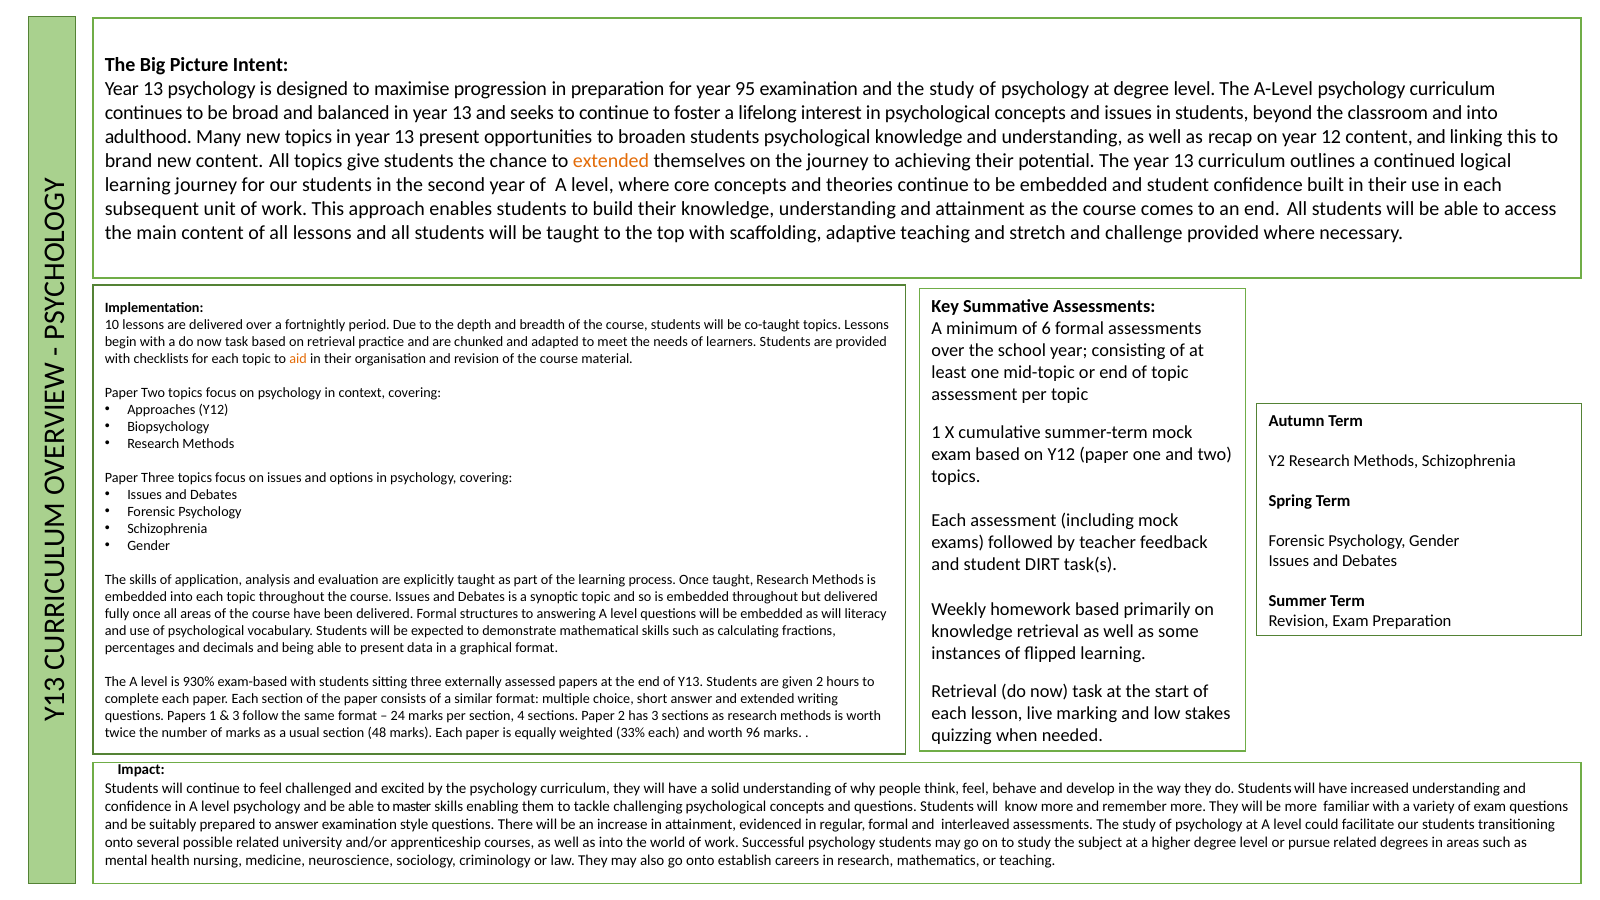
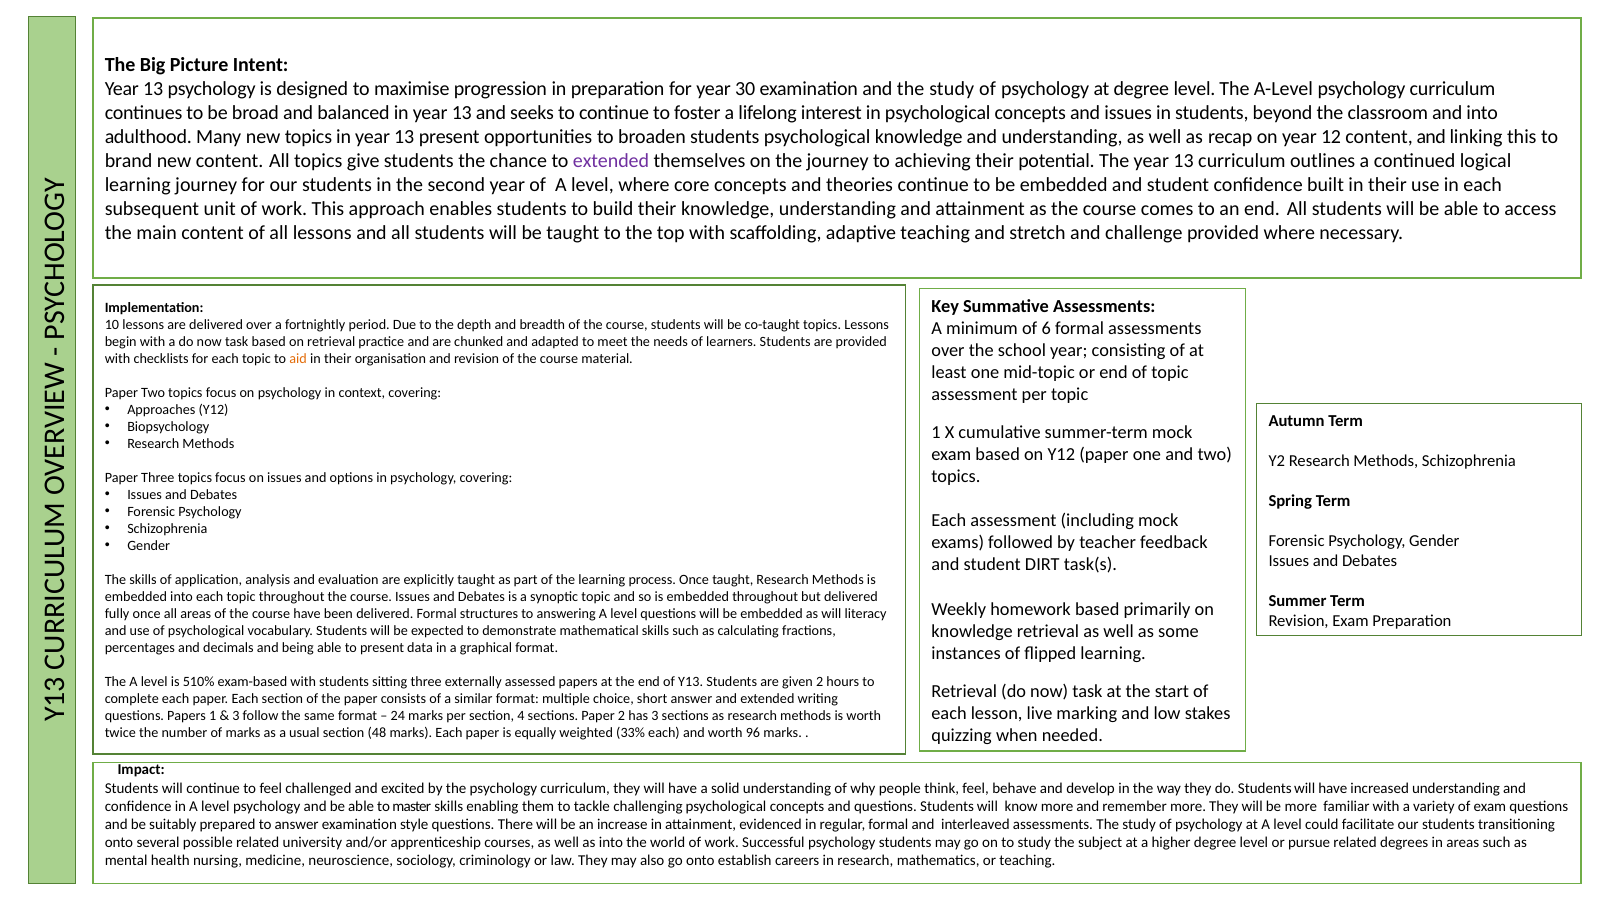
95: 95 -> 30
extended at (611, 161) colour: orange -> purple
930%: 930% -> 510%
